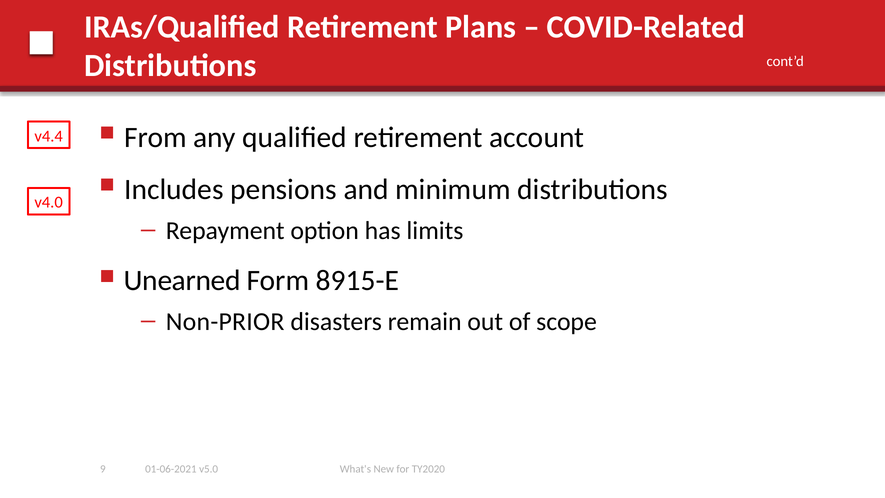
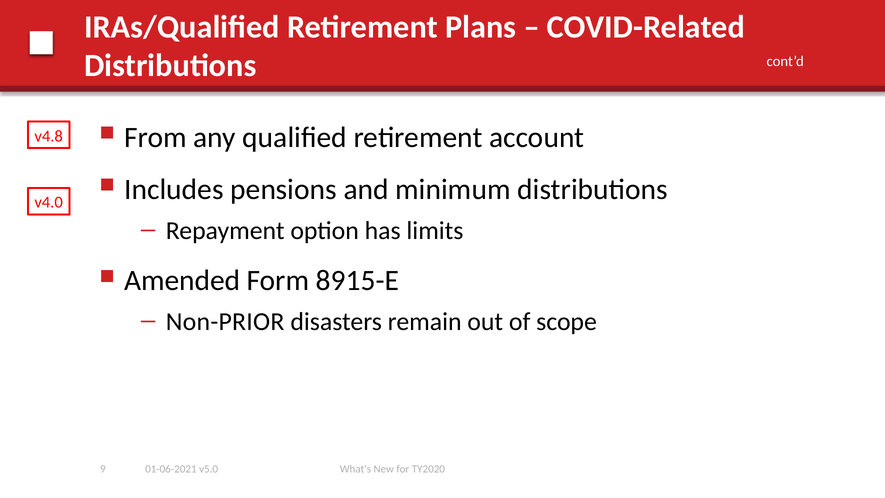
v4.4: v4.4 -> v4.8
Unearned: Unearned -> Amended
